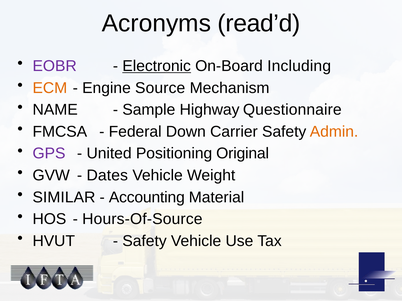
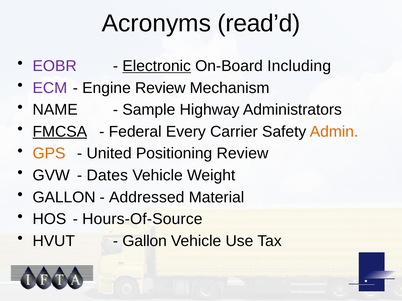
ECM colour: orange -> purple
Engine Source: Source -> Review
Questionnaire: Questionnaire -> Administrators
FMCSA underline: none -> present
Down: Down -> Every
GPS colour: purple -> orange
Positioning Original: Original -> Review
SIMILAR at (64, 198): SIMILAR -> GALLON
Accounting: Accounting -> Addressed
Safety at (145, 241): Safety -> Gallon
